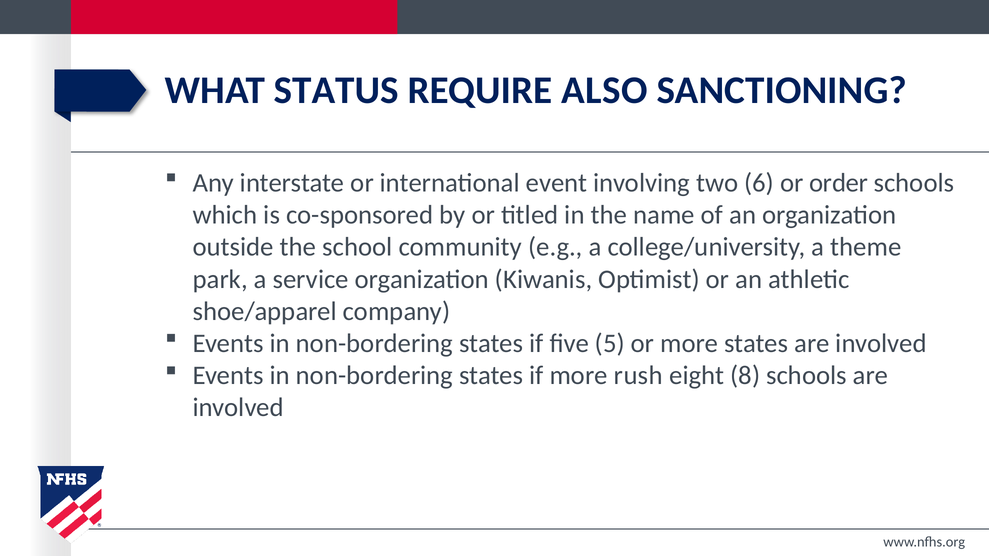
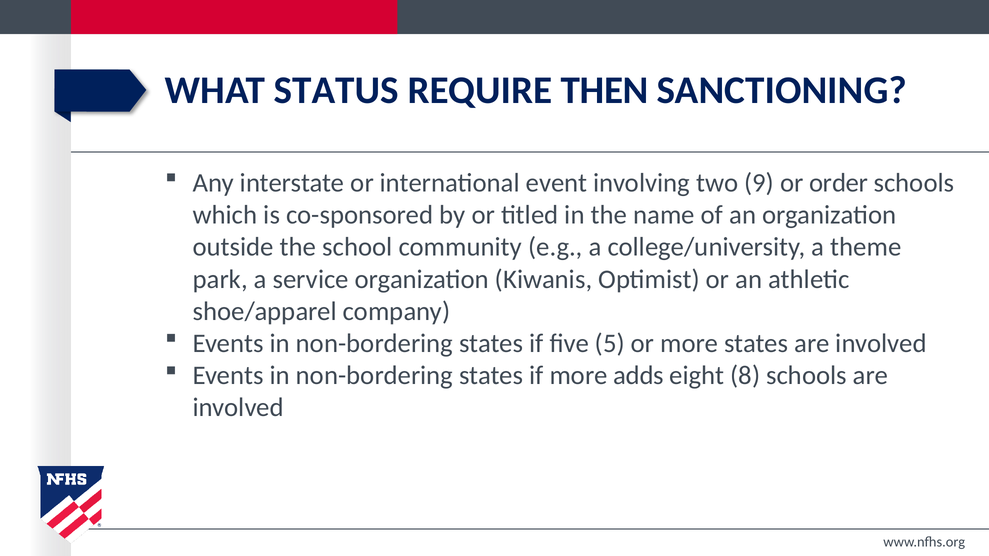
ALSO: ALSO -> THEN
6: 6 -> 9
rush: rush -> adds
